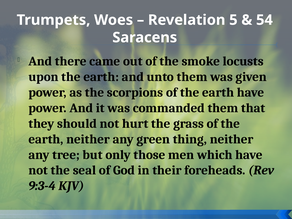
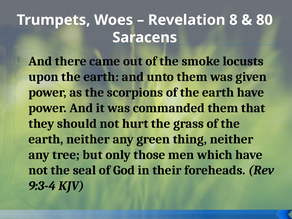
5: 5 -> 8
54: 54 -> 80
